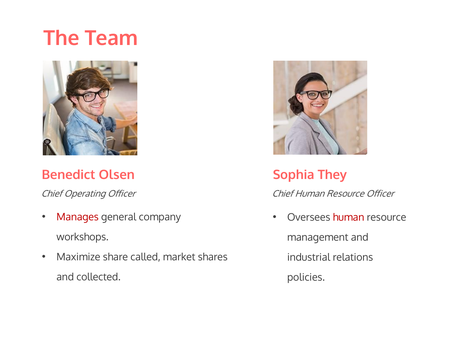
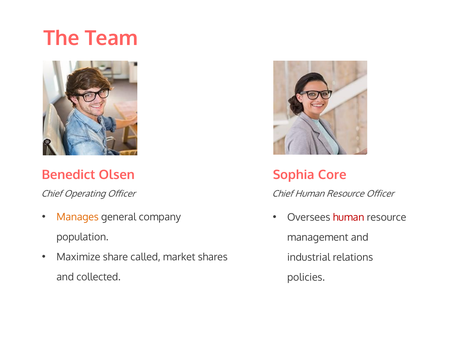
They: They -> Core
Manages colour: red -> orange
workshops: workshops -> population
